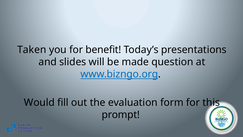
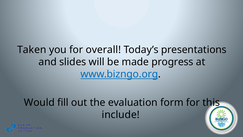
benefit: benefit -> overall
question: question -> progress
prompt: prompt -> include
